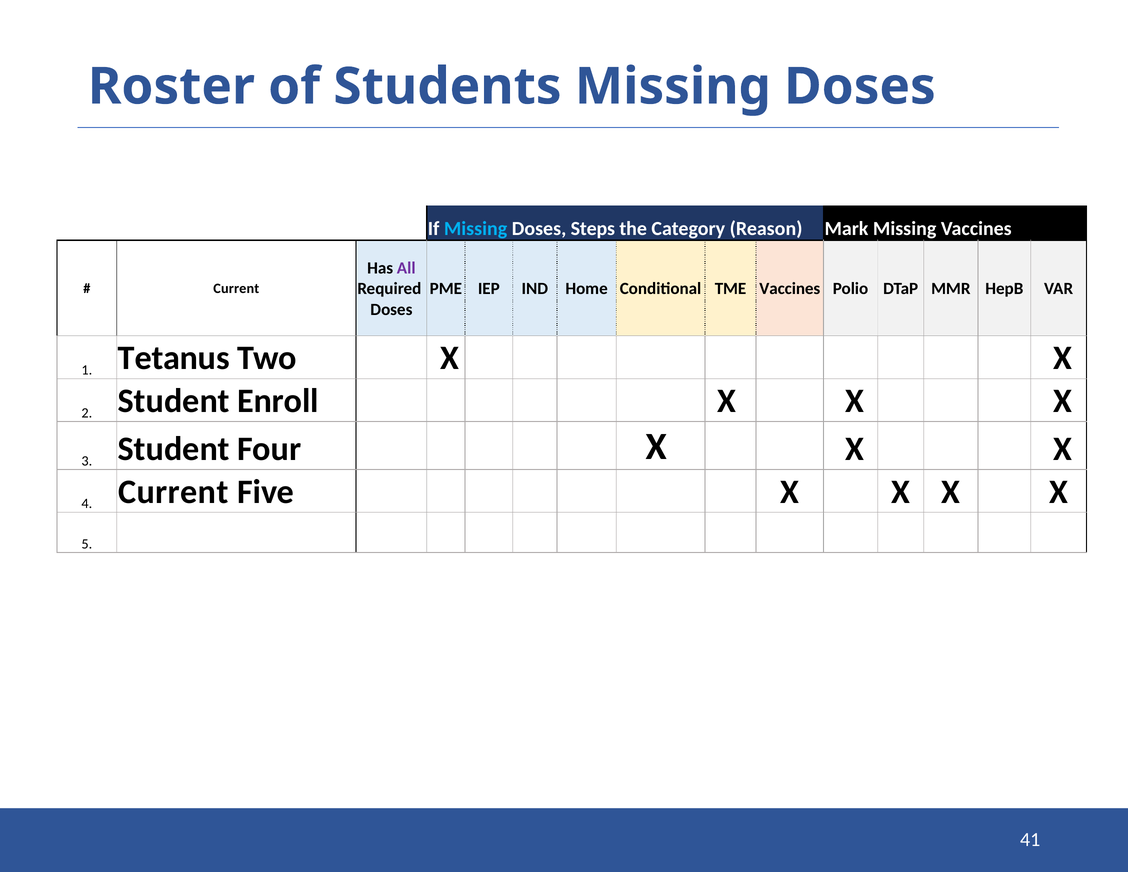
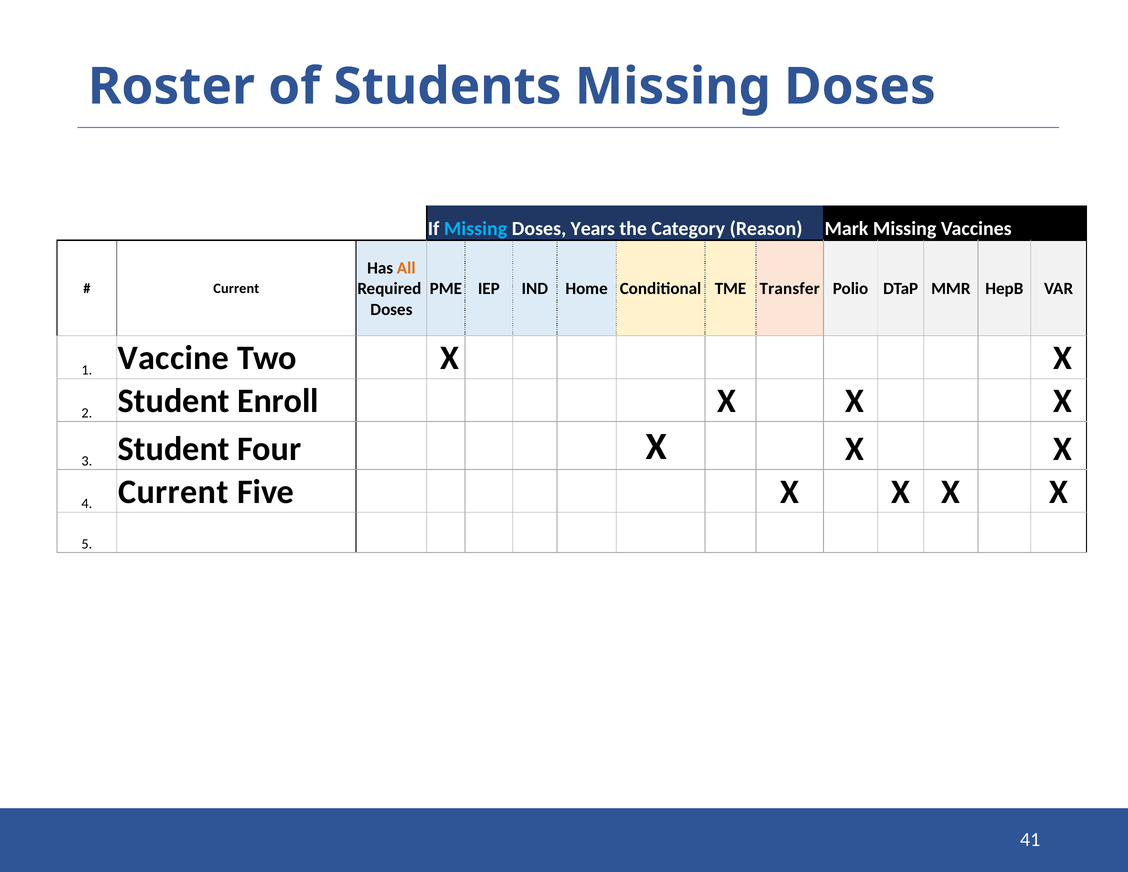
Steps: Steps -> Years
All colour: purple -> orange
TME Vaccines: Vaccines -> Transfer
Tetanus: Tetanus -> Vaccine
